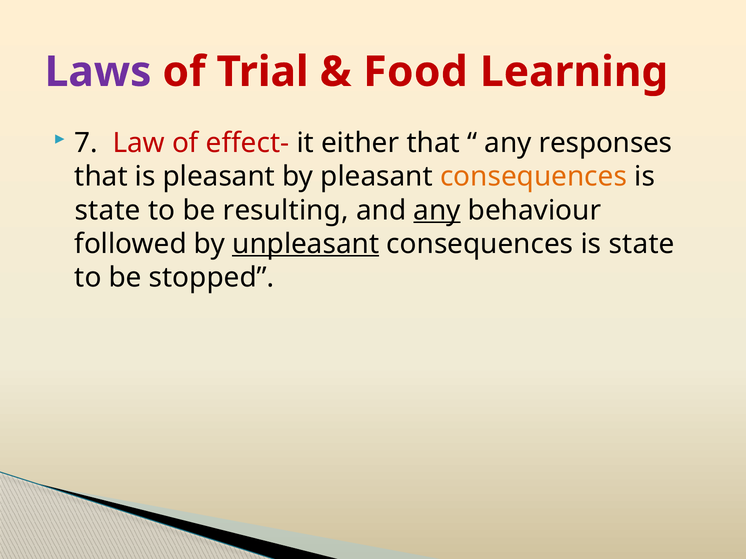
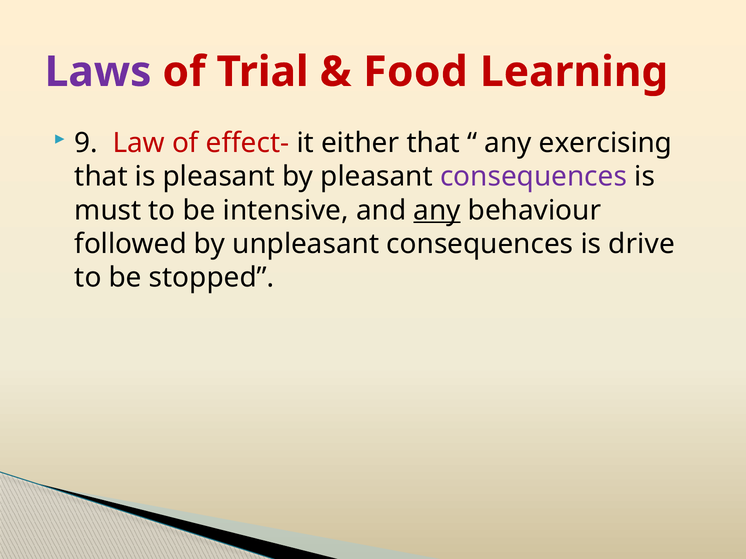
7: 7 -> 9
responses: responses -> exercising
consequences at (534, 177) colour: orange -> purple
state at (108, 210): state -> must
resulting: resulting -> intensive
unpleasant underline: present -> none
state at (642, 244): state -> drive
